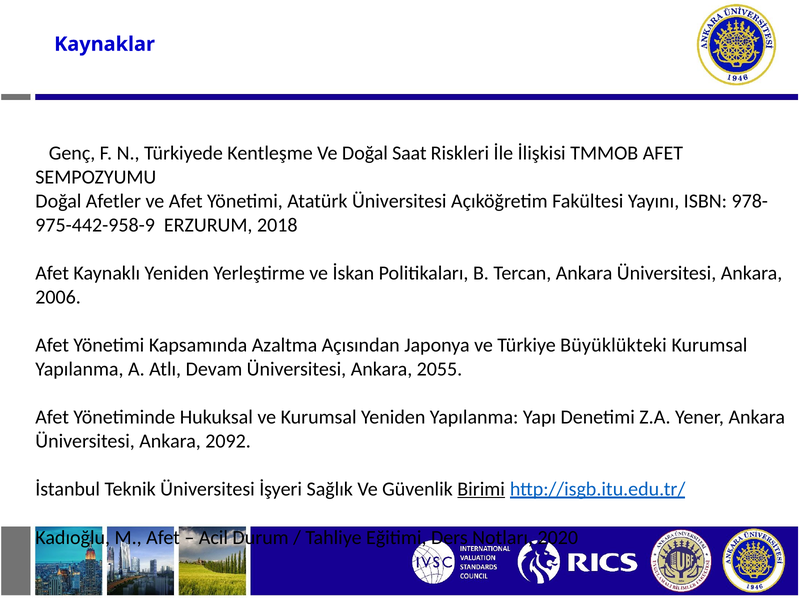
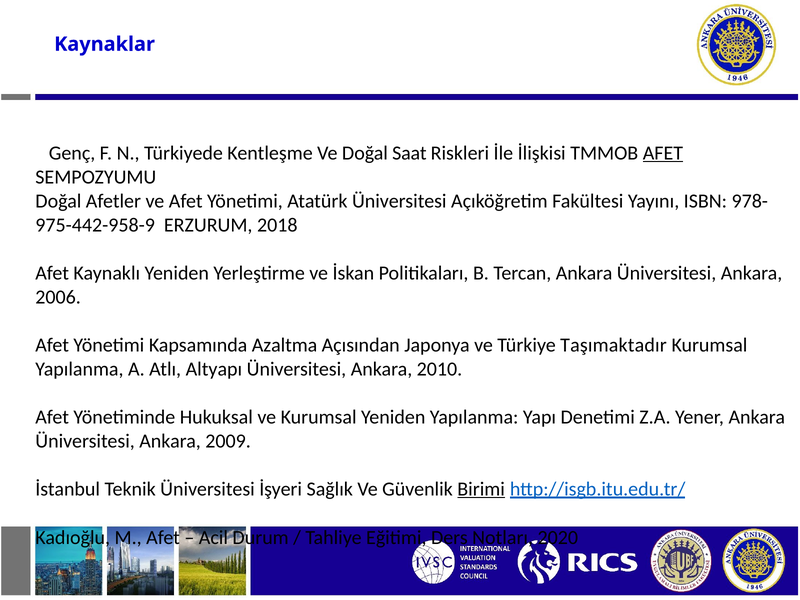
AFET at (663, 153) underline: none -> present
Büyüklükteki: Büyüklükteki -> Taşımaktadır
Devam: Devam -> Altyapı
2055: 2055 -> 2010
2092: 2092 -> 2009
